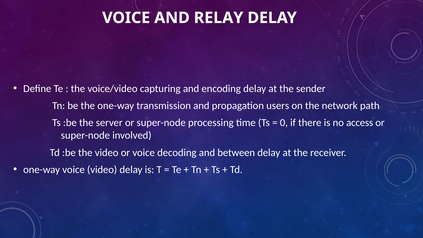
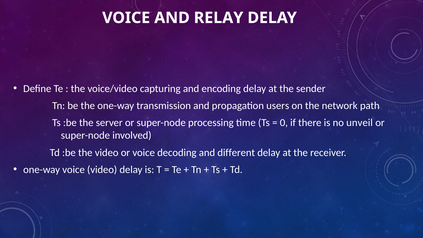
access: access -> unveil
between: between -> different
